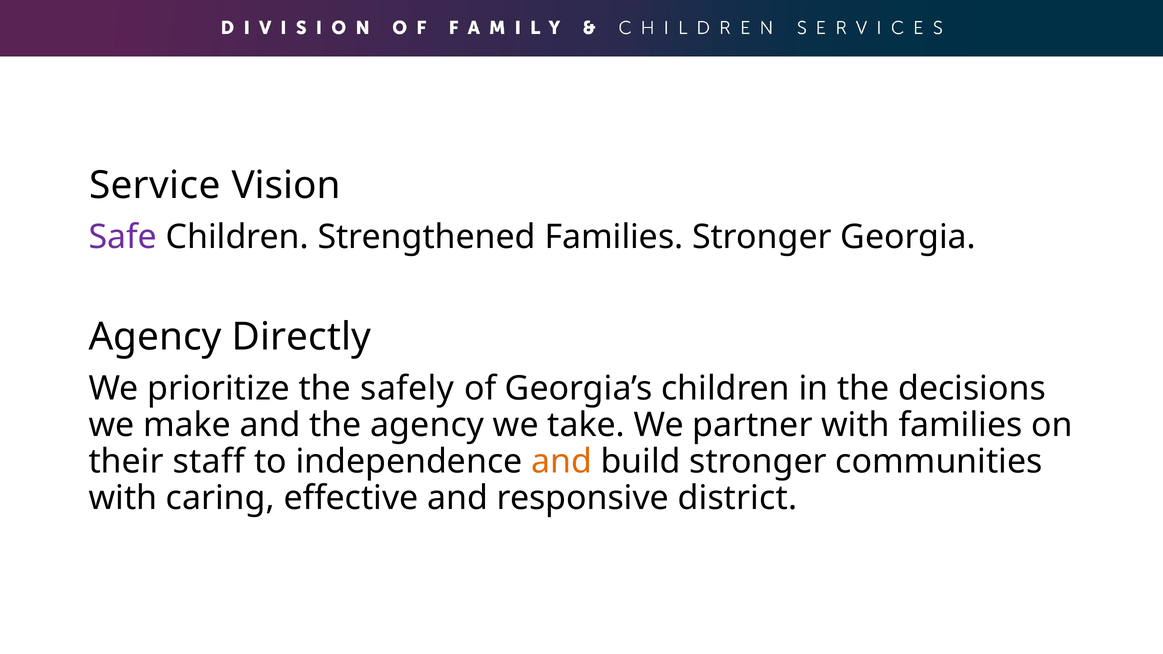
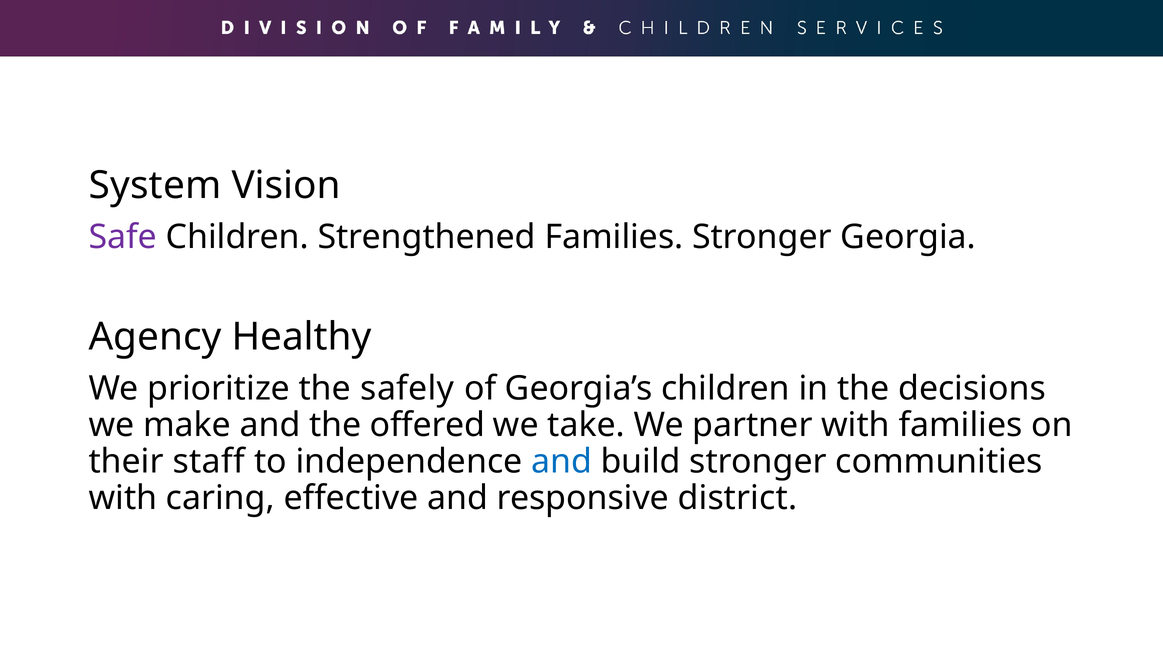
Service: Service -> System
Directly: Directly -> Healthy
the agency: agency -> offered
and at (561, 462) colour: orange -> blue
